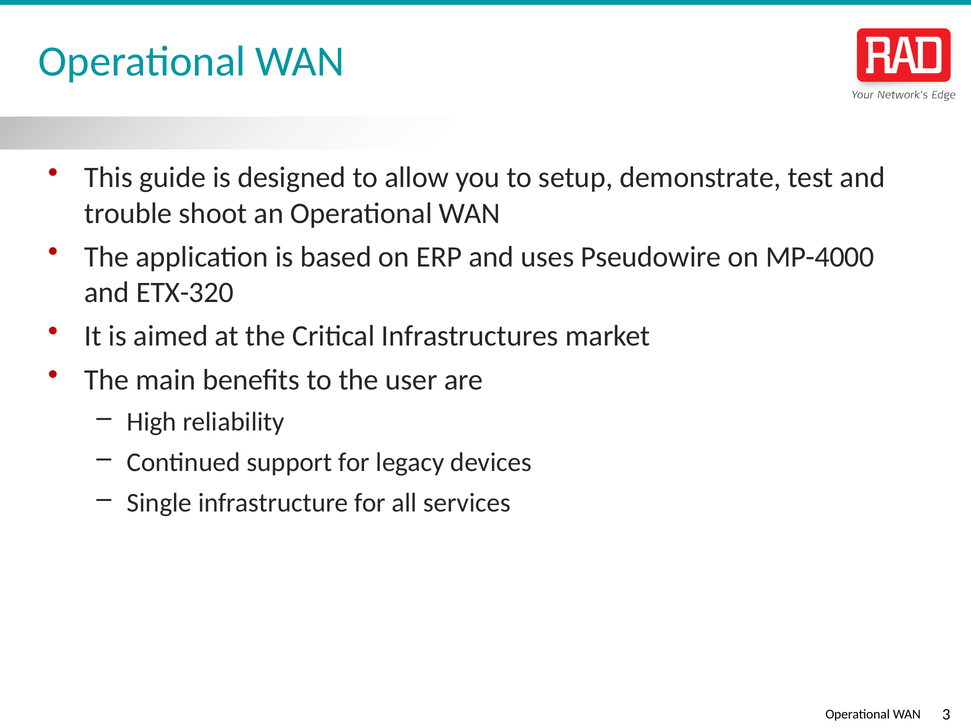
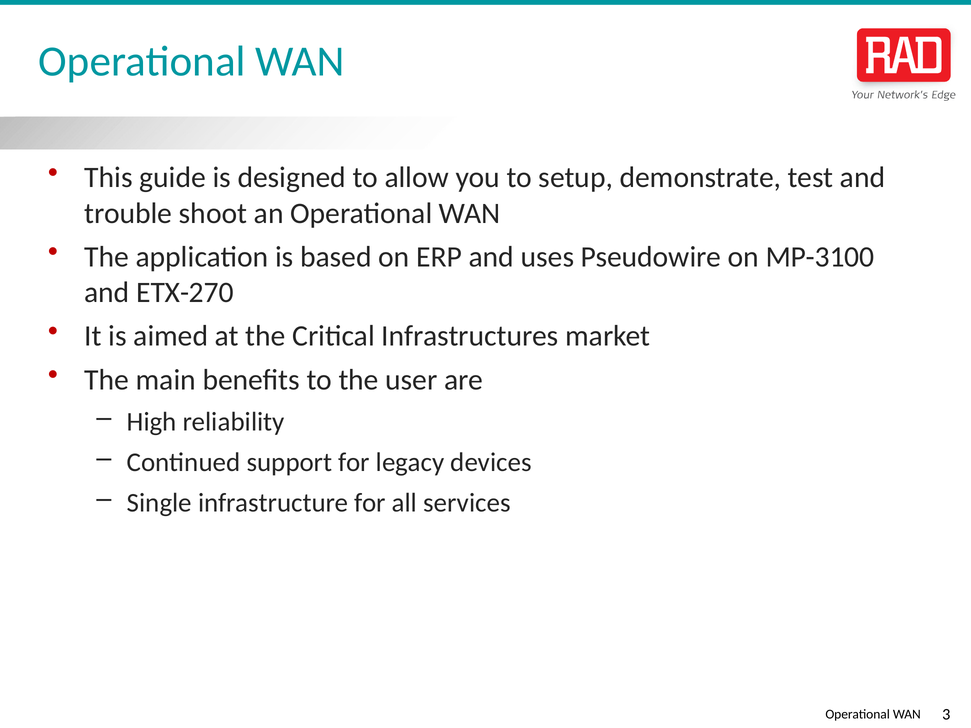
MP-4000: MP-4000 -> MP-3100
ETX-320: ETX-320 -> ETX-270
